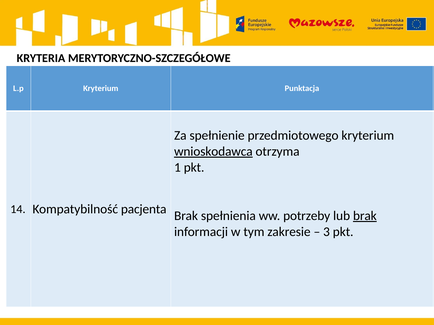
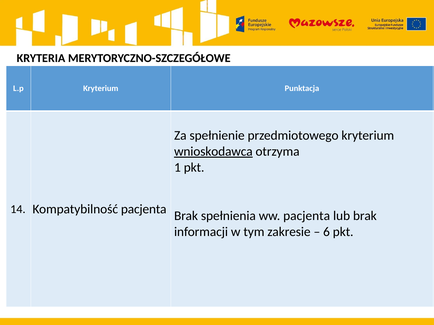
ww potrzeby: potrzeby -> pacjenta
brak at (365, 216) underline: present -> none
3: 3 -> 6
